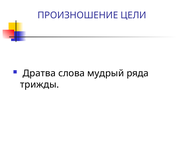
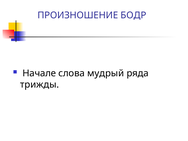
ЦЕЛИ: ЦЕЛИ -> БОДР
Дратва: Дратва -> Начале
